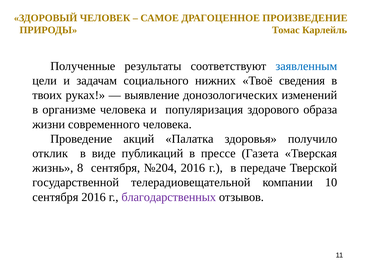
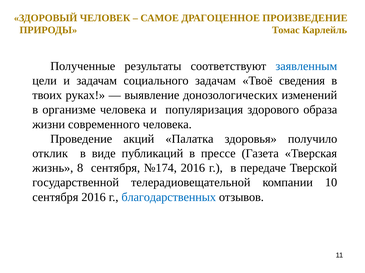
социального нижних: нижних -> задачам
№204: №204 -> №174
благодарственных colour: purple -> blue
